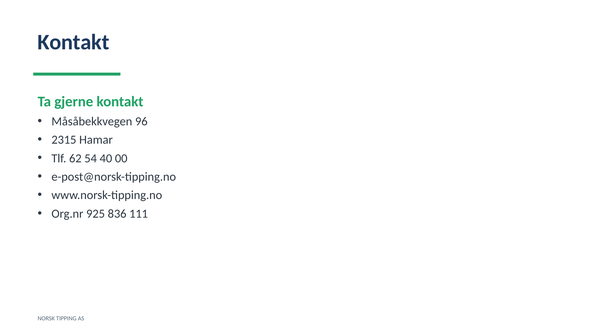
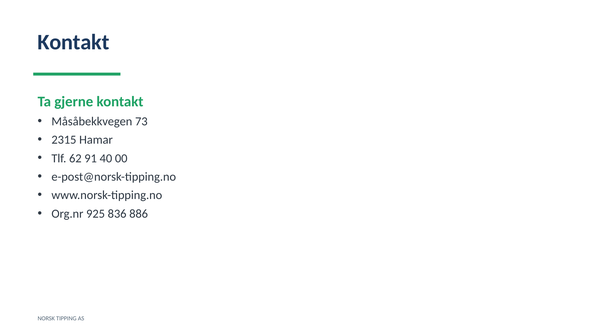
96: 96 -> 73
54: 54 -> 91
111: 111 -> 886
